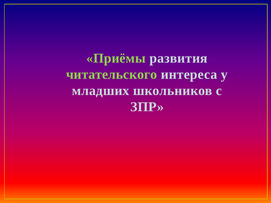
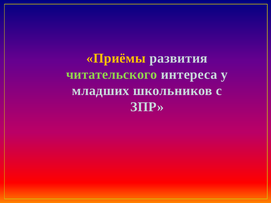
Приёмы colour: light green -> yellow
